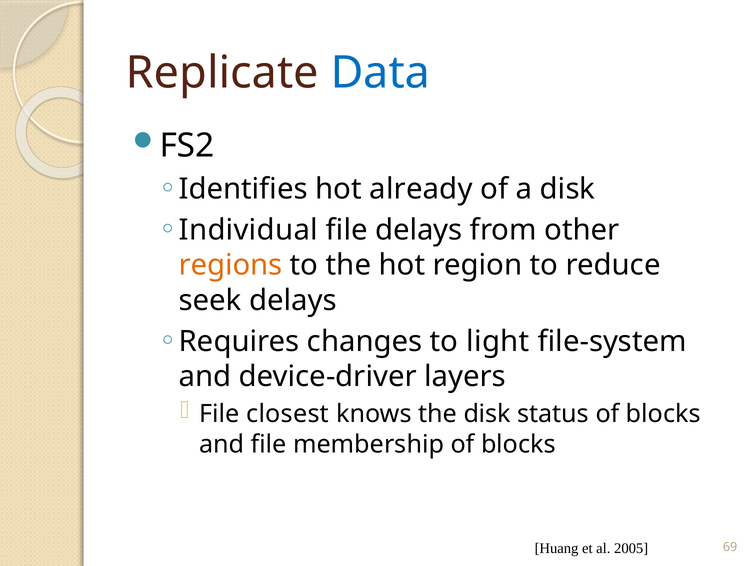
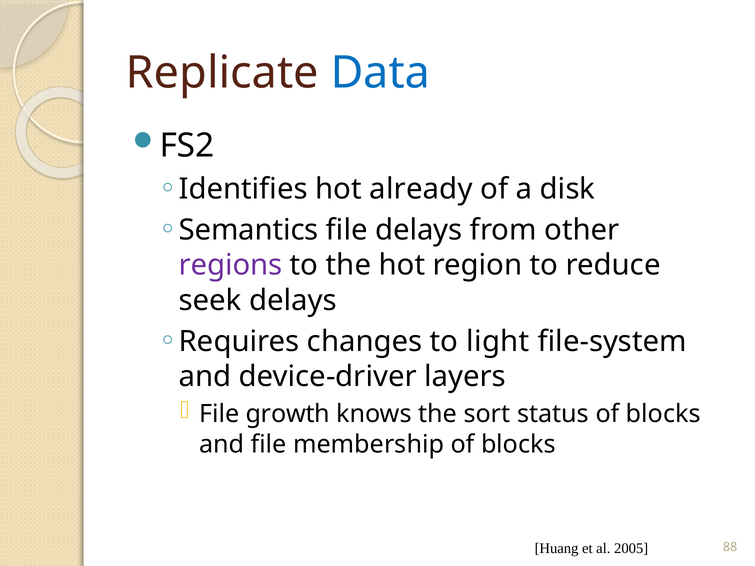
Individual: Individual -> Semantics
regions colour: orange -> purple
closest: closest -> growth
the disk: disk -> sort
69: 69 -> 88
